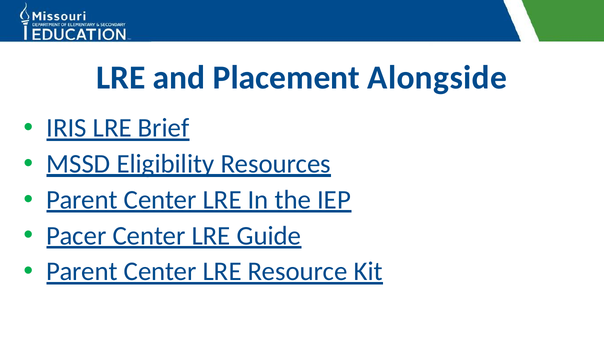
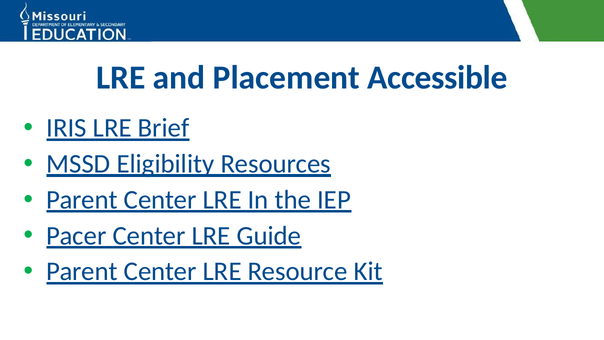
Alongside: Alongside -> Accessible
